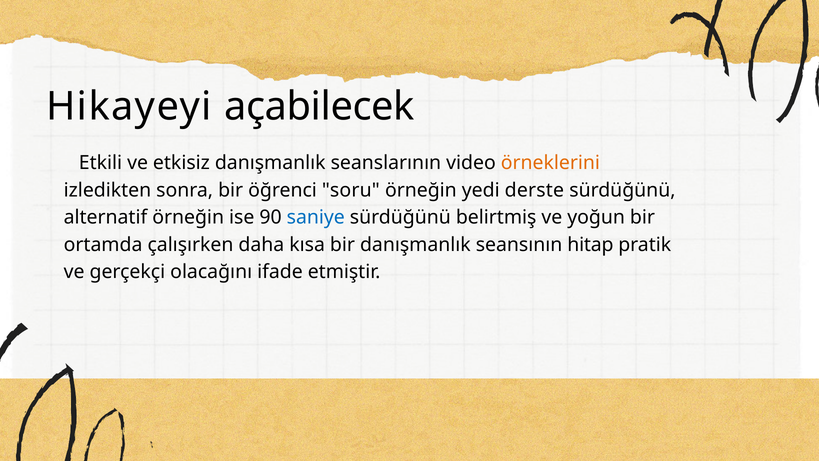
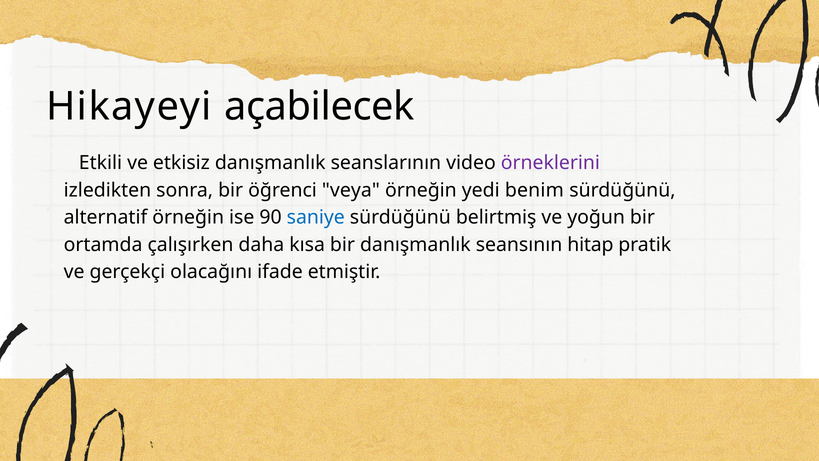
örneklerini colour: orange -> purple
soru: soru -> veya
derste: derste -> benim
